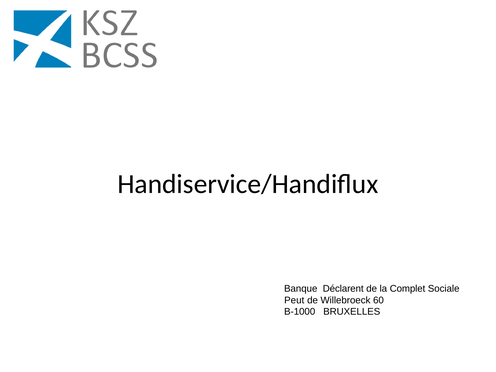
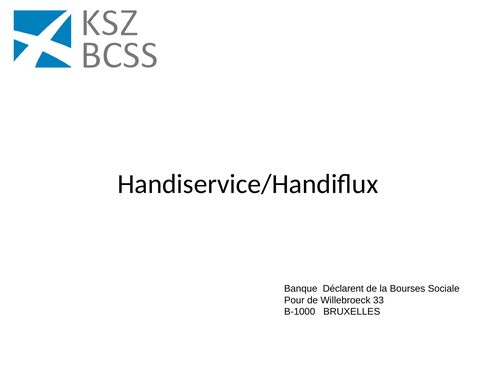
Complet: Complet -> Bourses
Peut: Peut -> Pour
60: 60 -> 33
